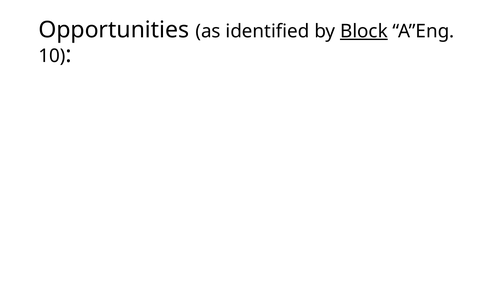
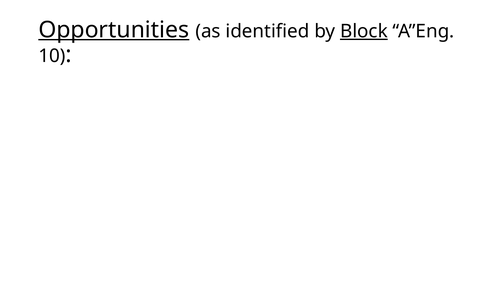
Opportunities underline: none -> present
